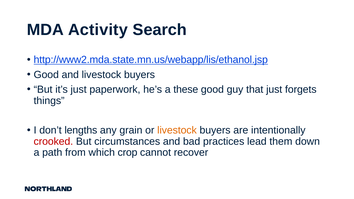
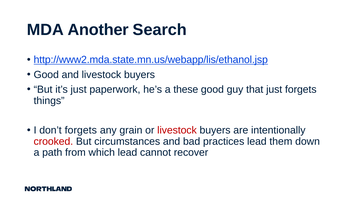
Activity: Activity -> Another
don’t lengths: lengths -> forgets
livestock at (177, 130) colour: orange -> red
which crop: crop -> lead
